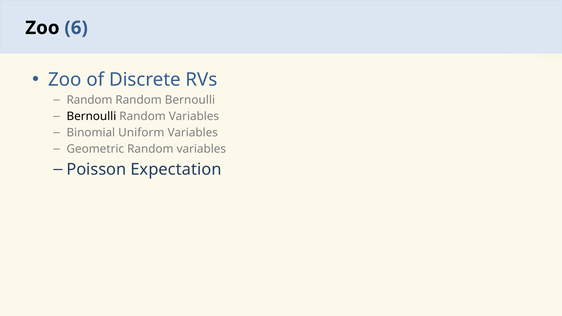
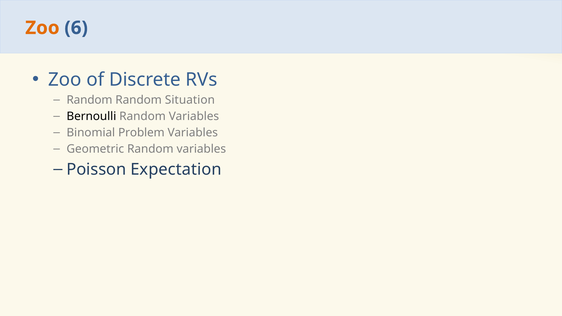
Zoo at (42, 28) colour: black -> orange
Random Bernoulli: Bernoulli -> Situation
Uniform: Uniform -> Problem
